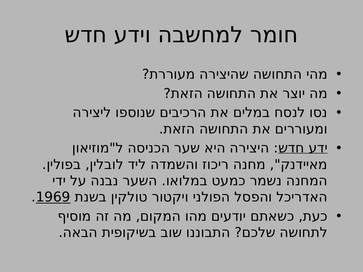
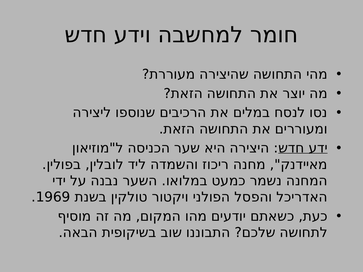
1969 underline: present -> none
